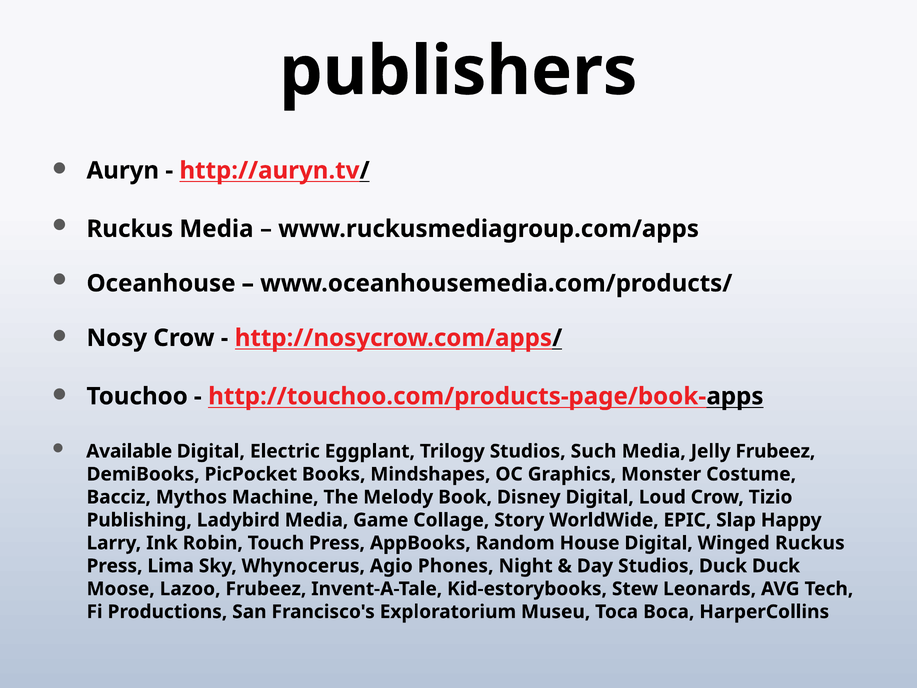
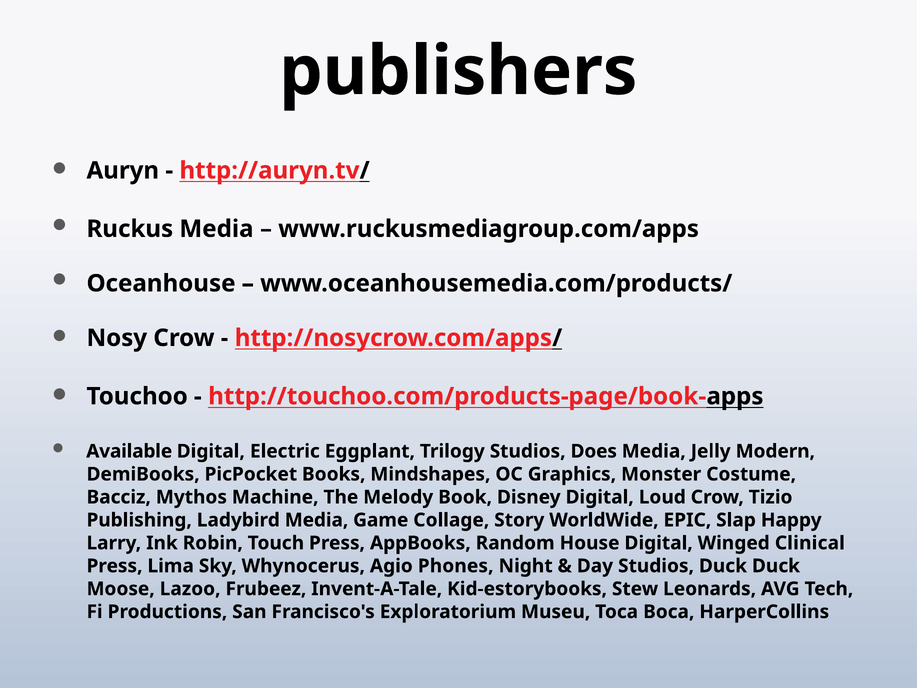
Such: Such -> Does
Jelly Frubeez: Frubeez -> Modern
Winged Ruckus: Ruckus -> Clinical
